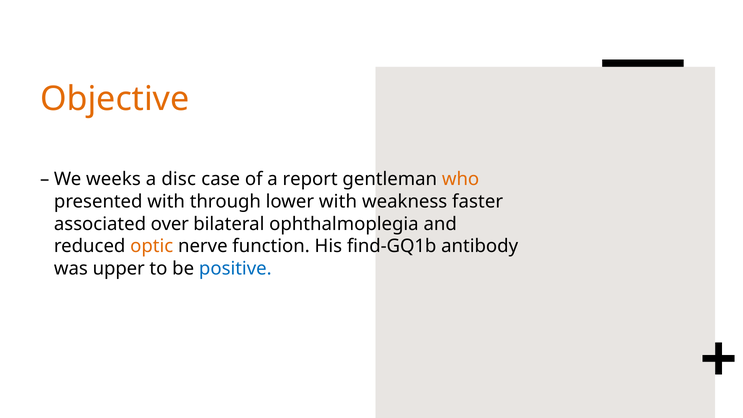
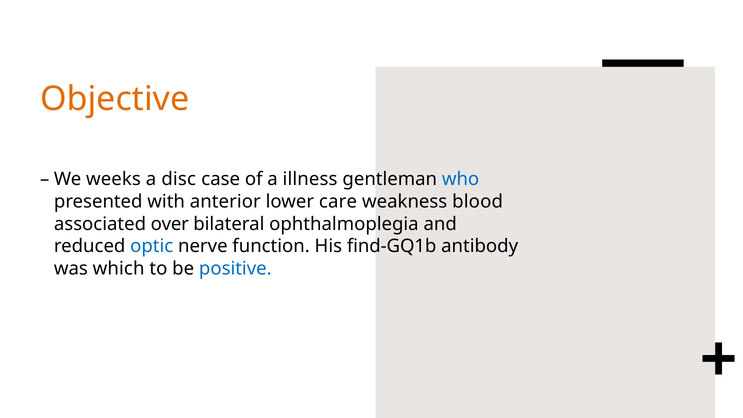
report: report -> illness
who colour: orange -> blue
through: through -> anterior
lower with: with -> care
faster: faster -> blood
optic colour: orange -> blue
upper: upper -> which
